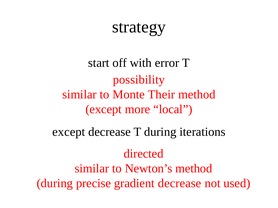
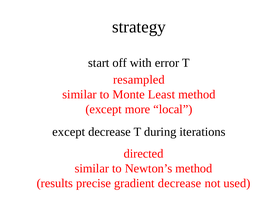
possibility: possibility -> resampled
Their: Their -> Least
during at (55, 184): during -> results
